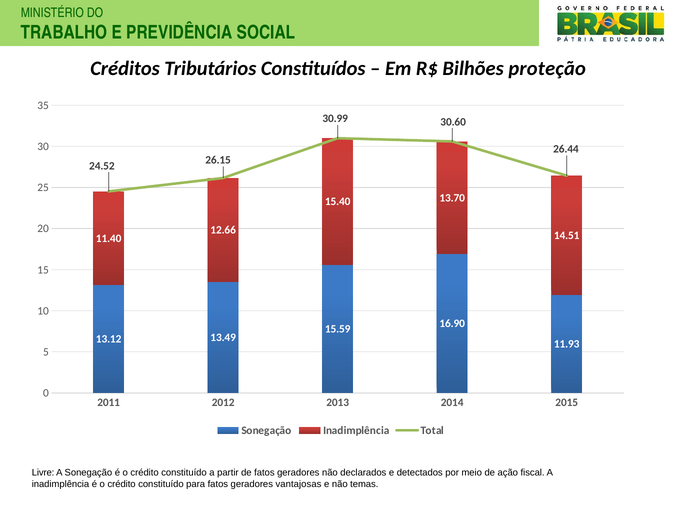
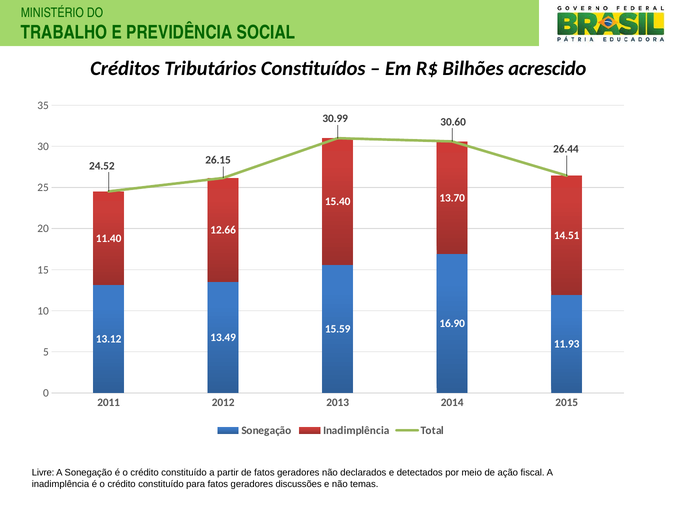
proteção: proteção -> acrescido
vantajosas: vantajosas -> discussões
